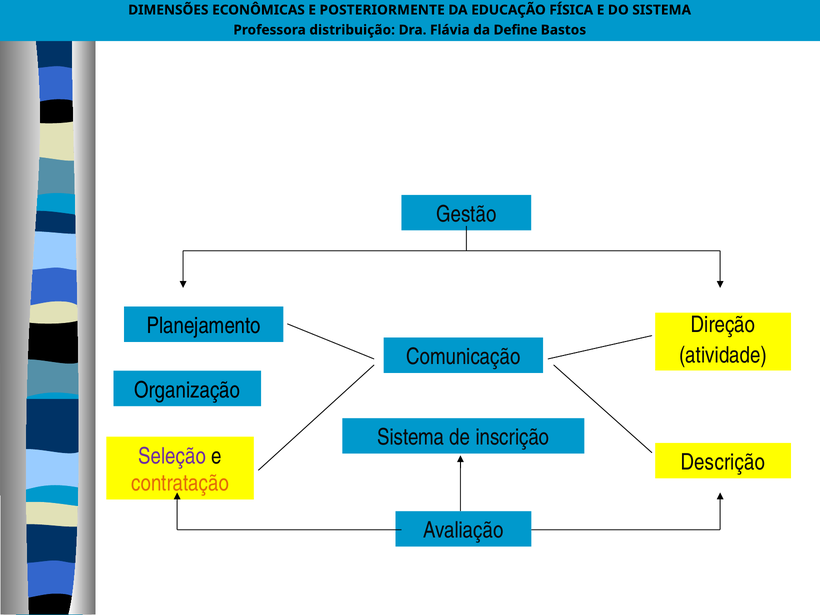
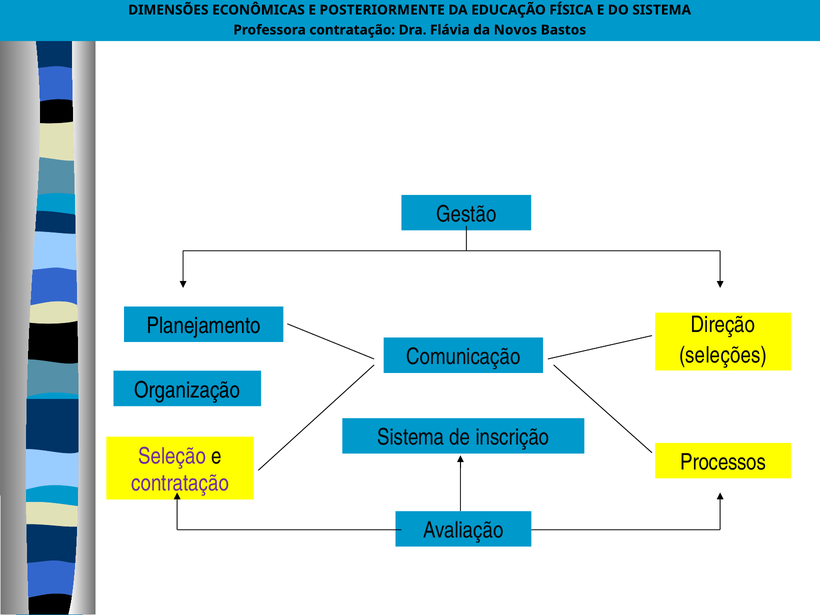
Professora distribuição: distribuição -> contratação
Define: Define -> Novos
atividade: atividade -> seleções
Descrição: Descrição -> Processos
contratação at (180, 483) colour: orange -> purple
